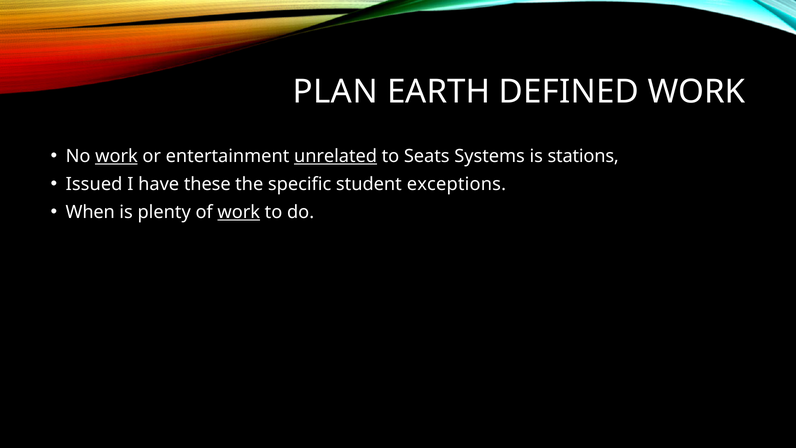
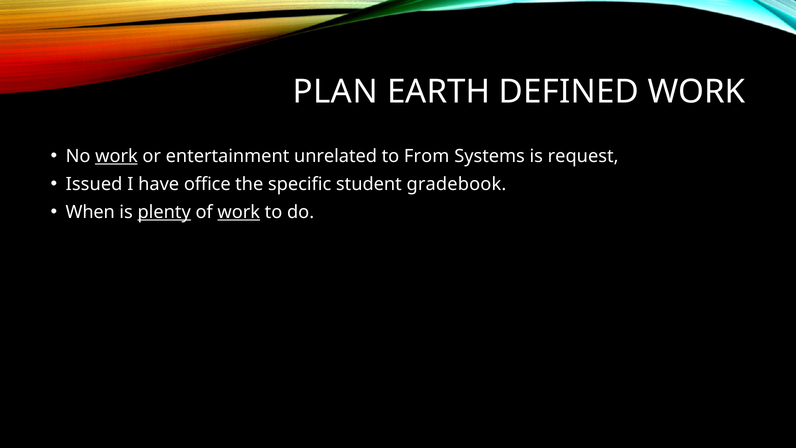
unrelated underline: present -> none
Seats: Seats -> From
stations: stations -> request
these: these -> office
exceptions: exceptions -> gradebook
plenty underline: none -> present
